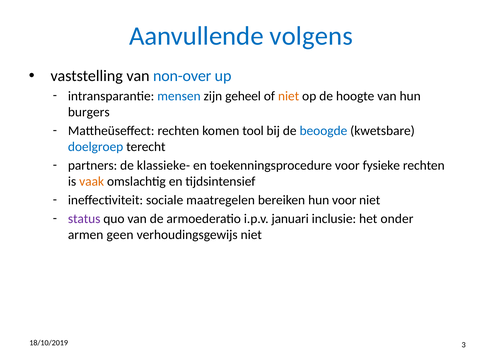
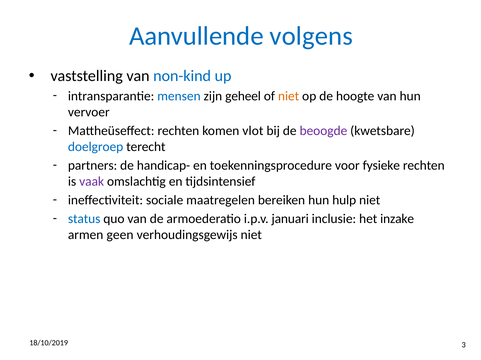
non-over: non-over -> non-kind
burgers: burgers -> vervoer
tool: tool -> vlot
beoogde colour: blue -> purple
klassieke-: klassieke- -> handicap-
vaak colour: orange -> purple
hun voor: voor -> hulp
status colour: purple -> blue
onder: onder -> inzake
